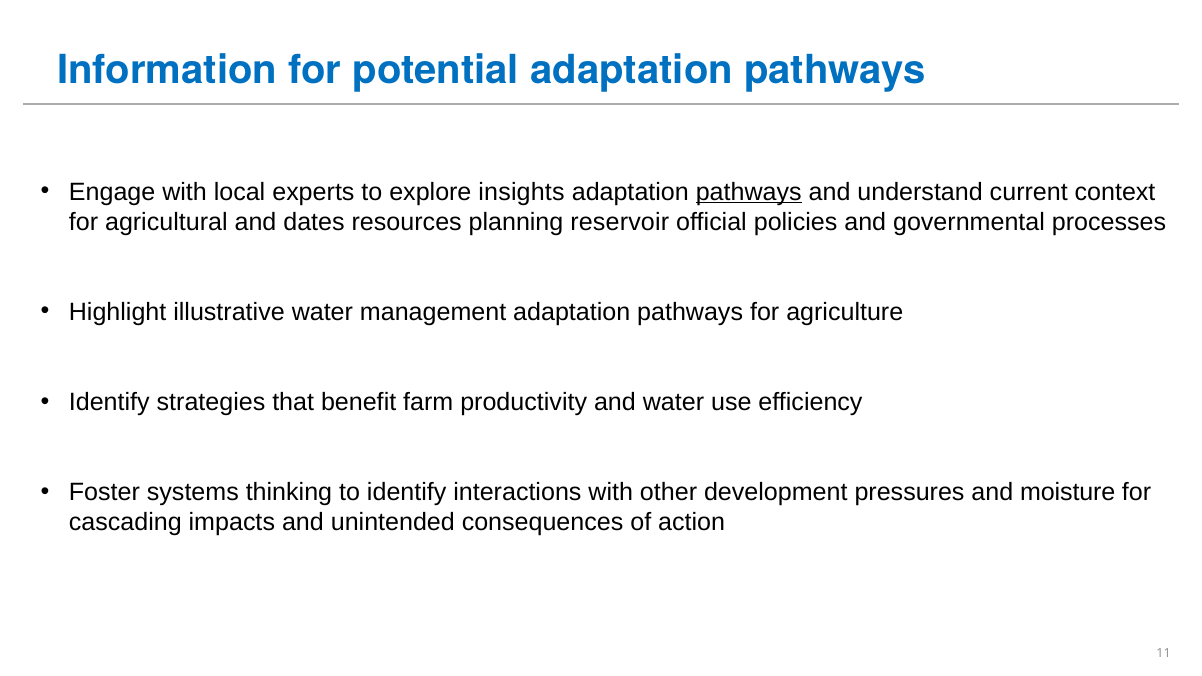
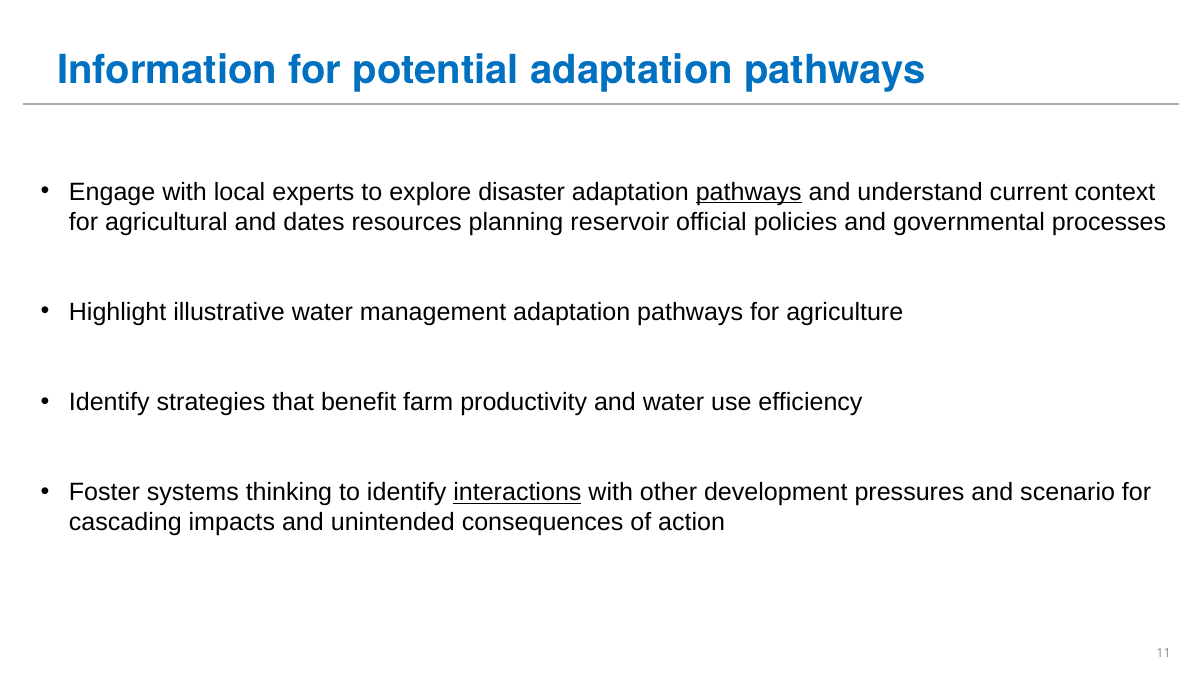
insights: insights -> disaster
interactions underline: none -> present
moisture: moisture -> scenario
